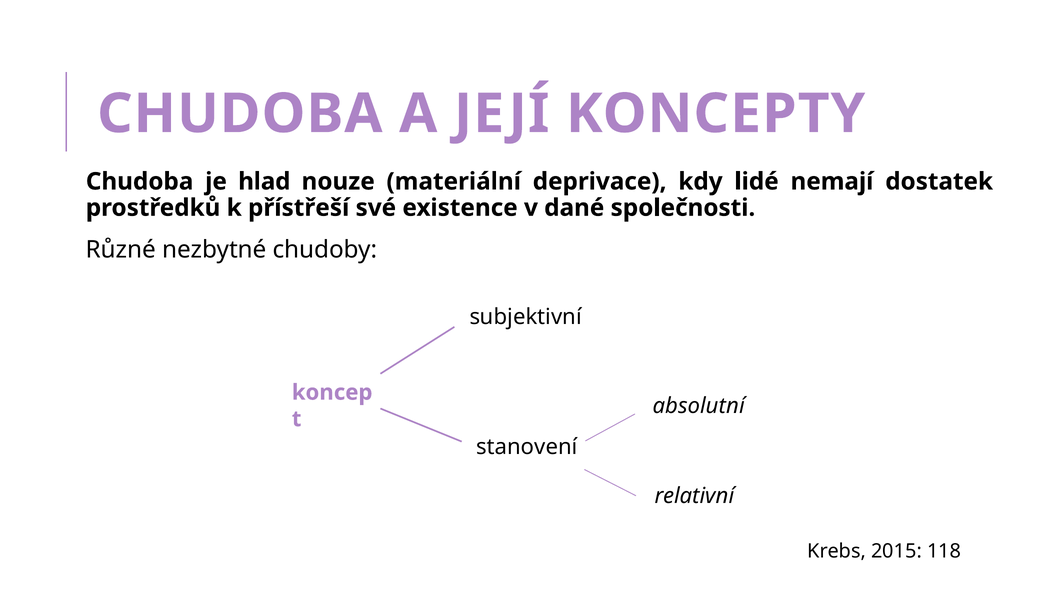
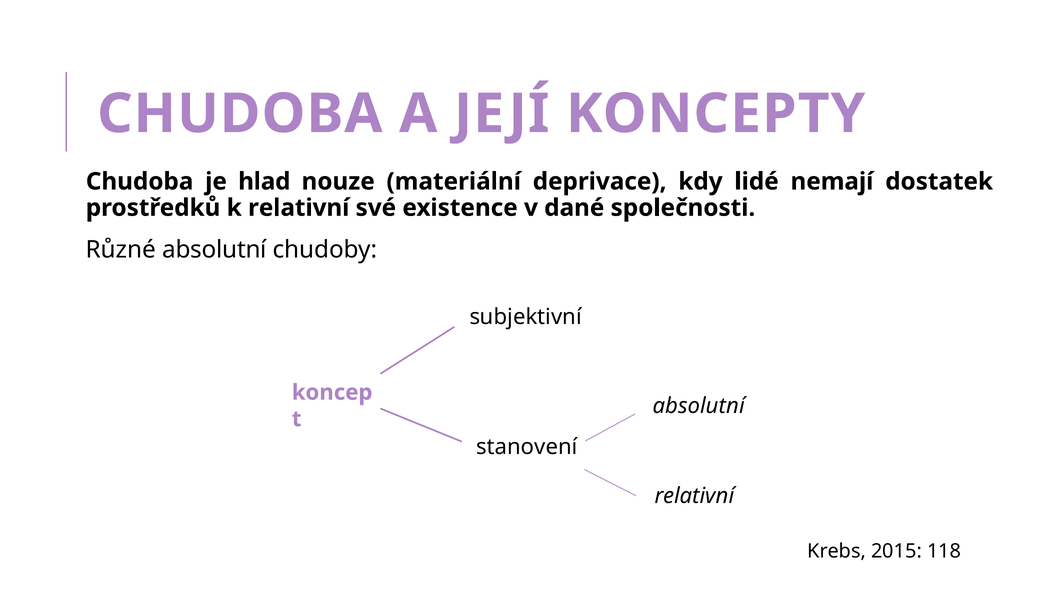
k přístřeší: přístřeší -> relativní
Různé nezbytné: nezbytné -> absolutní
